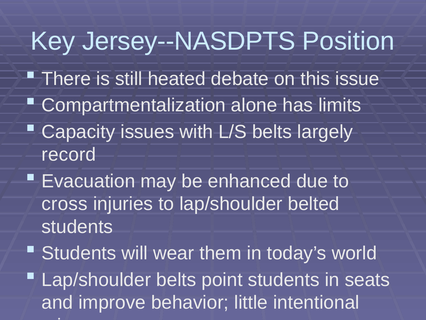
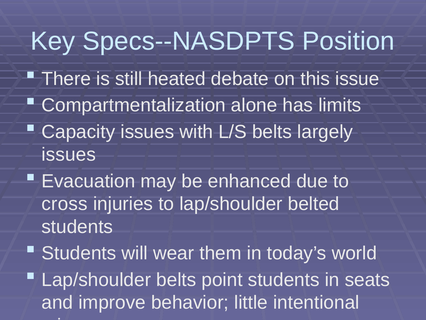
Jersey--NASDPTS: Jersey--NASDPTS -> Specs--NASDPTS
record at (69, 154): record -> issues
